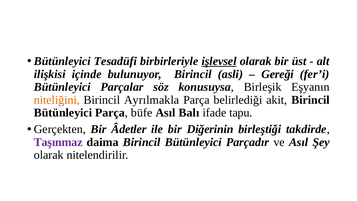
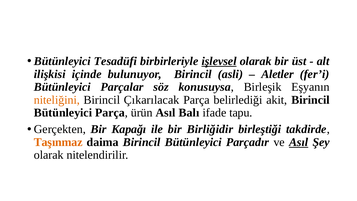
Gereği: Gereği -> Aletler
Ayrılmakla: Ayrılmakla -> Çıkarılacak
büfe: büfe -> ürün
Âdetler: Âdetler -> Kapağı
Diğerinin: Diğerinin -> Birliğidir
Taşınmaz colour: purple -> orange
Asıl at (299, 142) underline: none -> present
